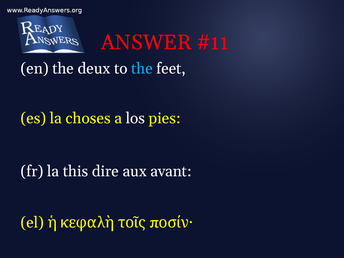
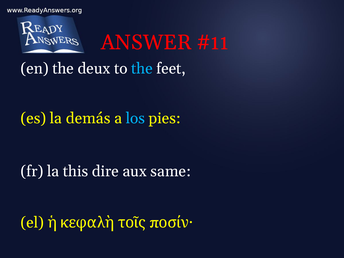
choses: choses -> demás
los colour: white -> light blue
avant: avant -> same
